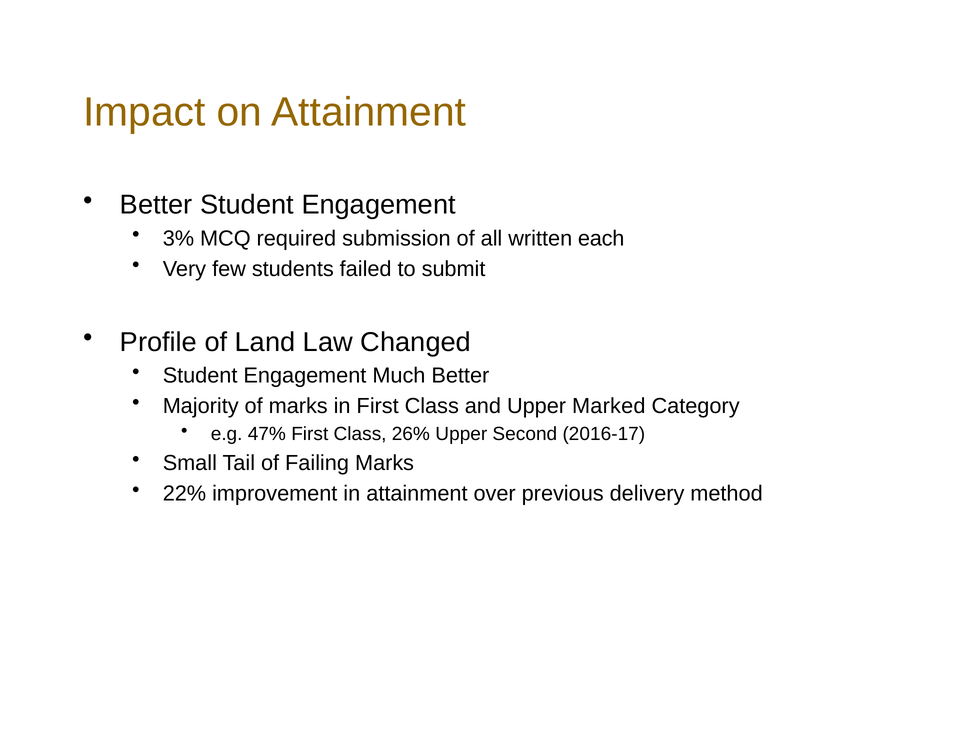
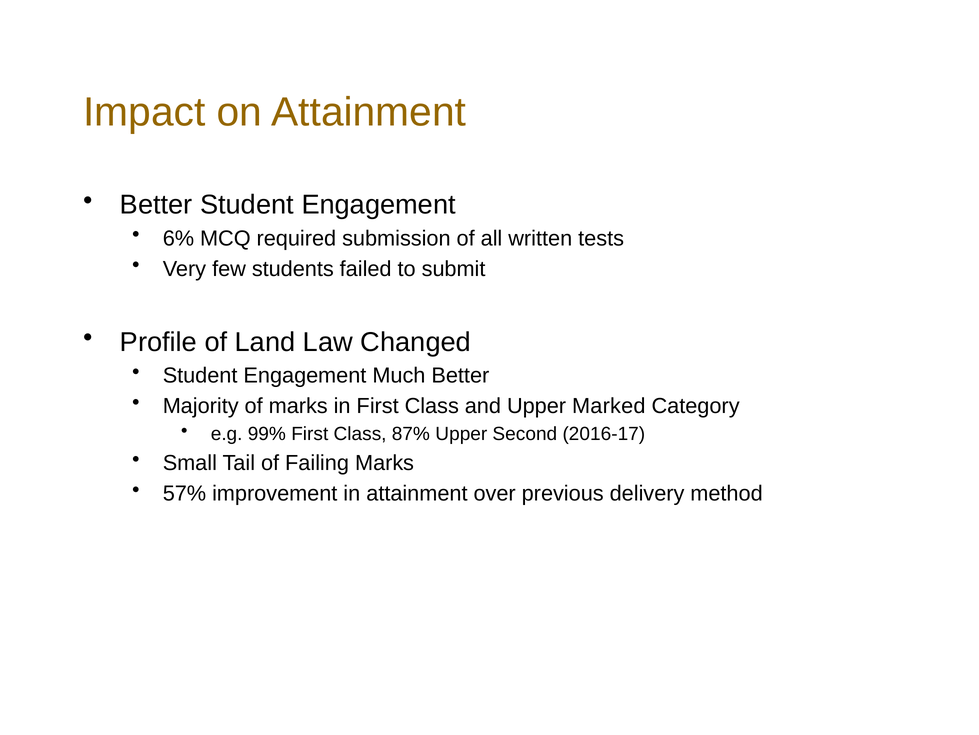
3%: 3% -> 6%
each: each -> tests
47%: 47% -> 99%
26%: 26% -> 87%
22%: 22% -> 57%
